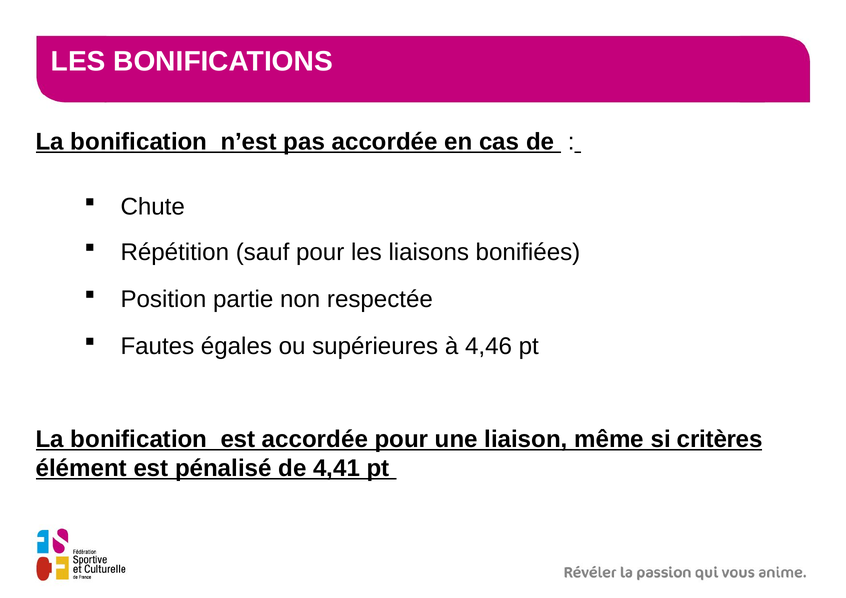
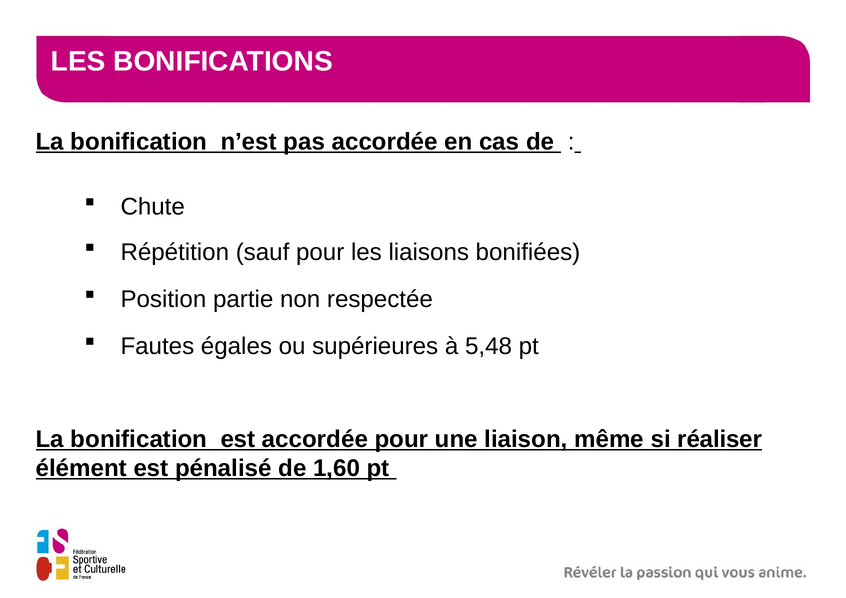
4,46: 4,46 -> 5,48
critères: critères -> réaliser
4,41: 4,41 -> 1,60
